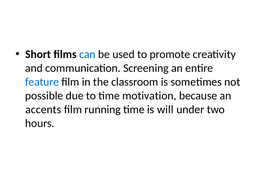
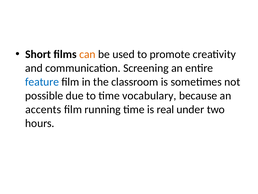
can colour: blue -> orange
motivation: motivation -> vocabulary
will: will -> real
